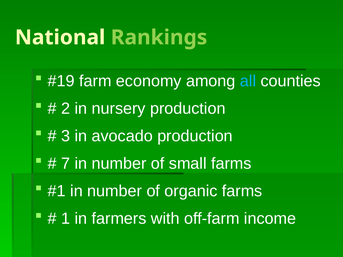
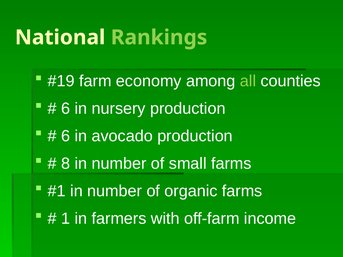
all colour: light blue -> light green
2 at (66, 109): 2 -> 6
3 at (66, 136): 3 -> 6
7: 7 -> 8
